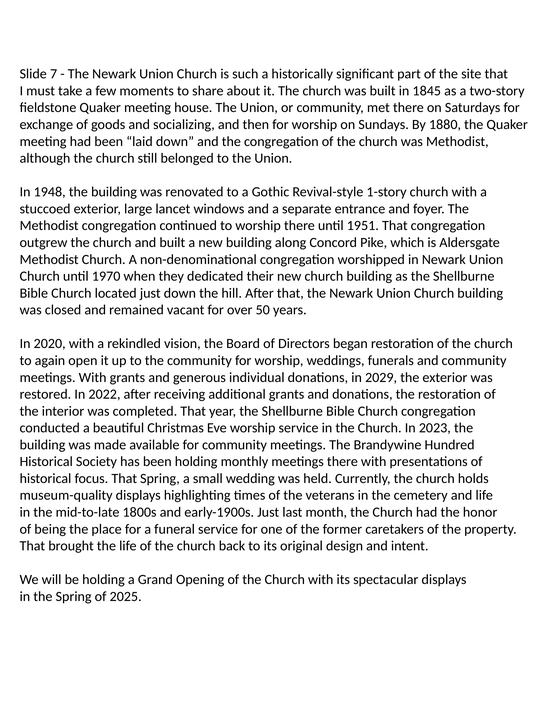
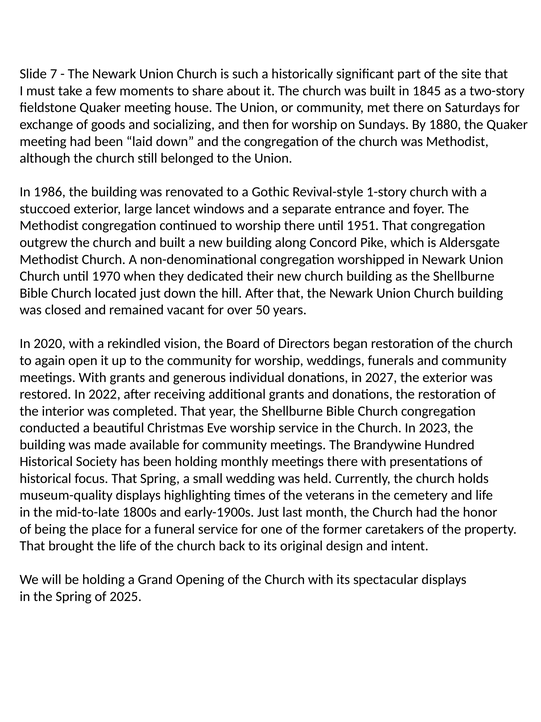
1948: 1948 -> 1986
2029: 2029 -> 2027
